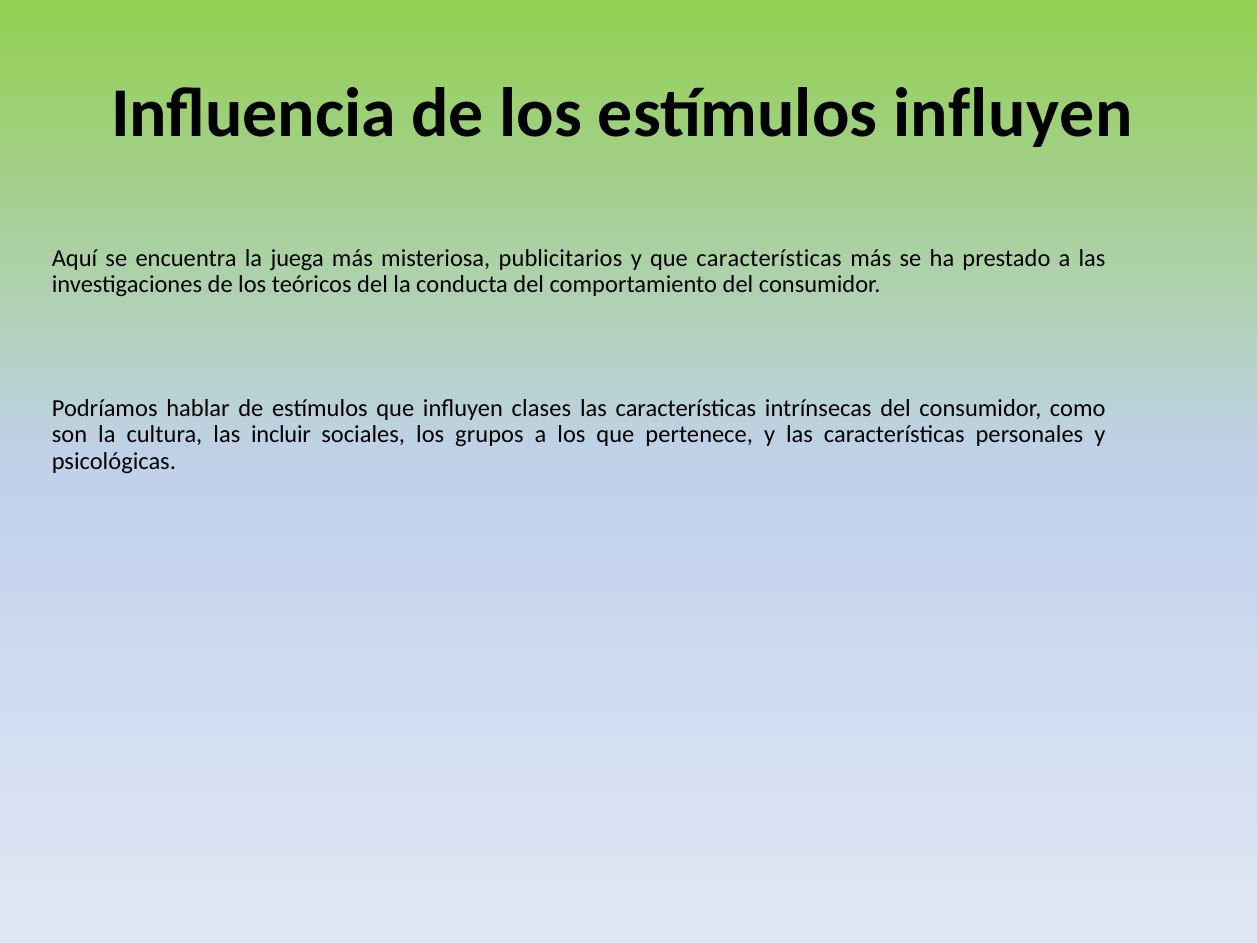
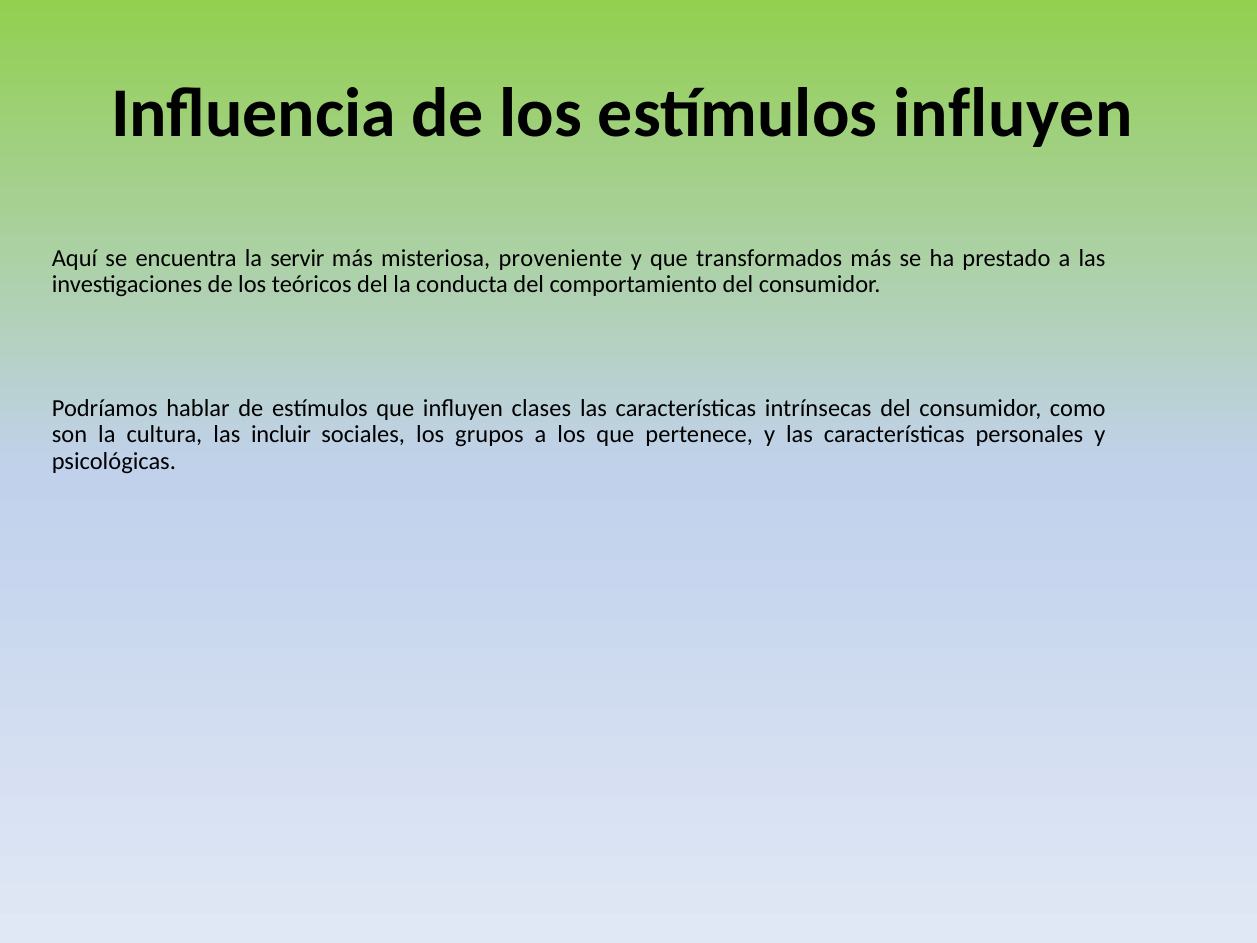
juega: juega -> servir
publicitarios: publicitarios -> proveniente
que características: características -> transformados
